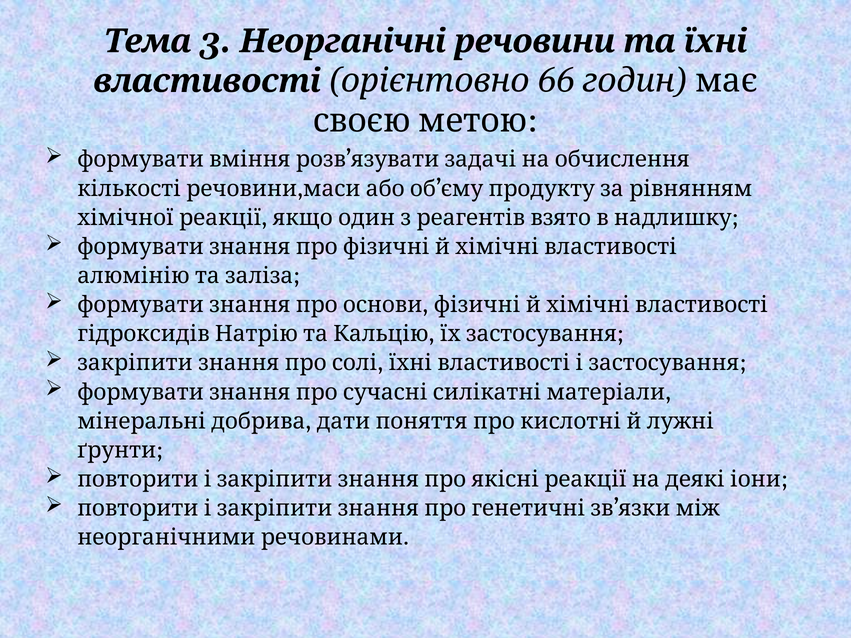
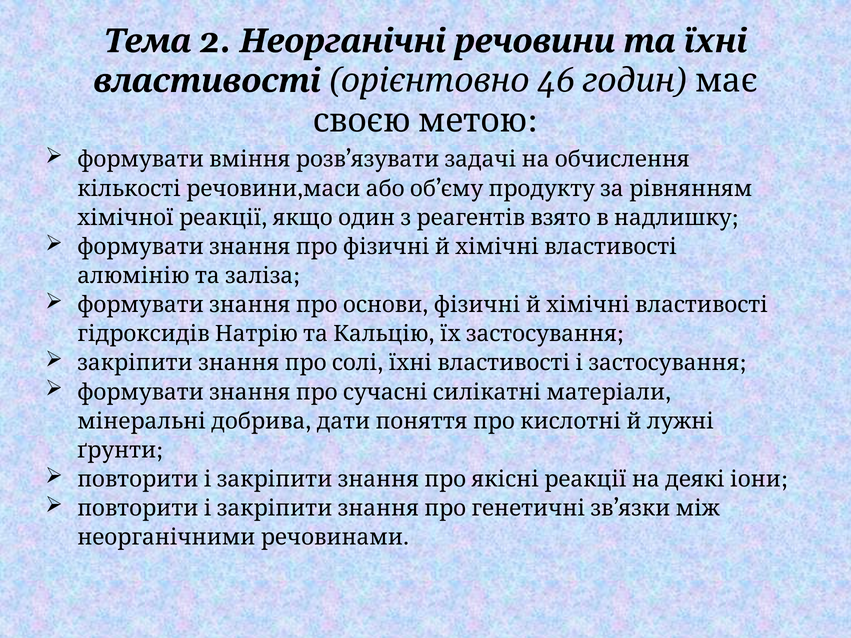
3: 3 -> 2
66: 66 -> 46
